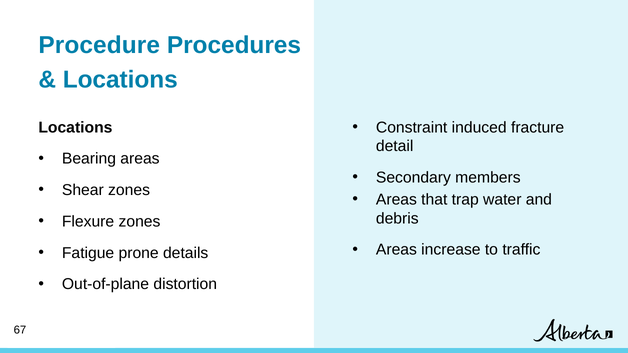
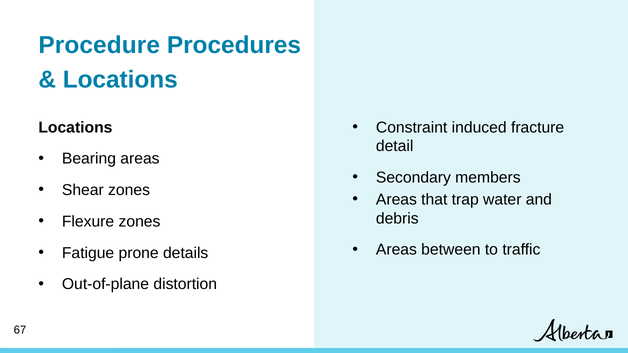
increase: increase -> between
